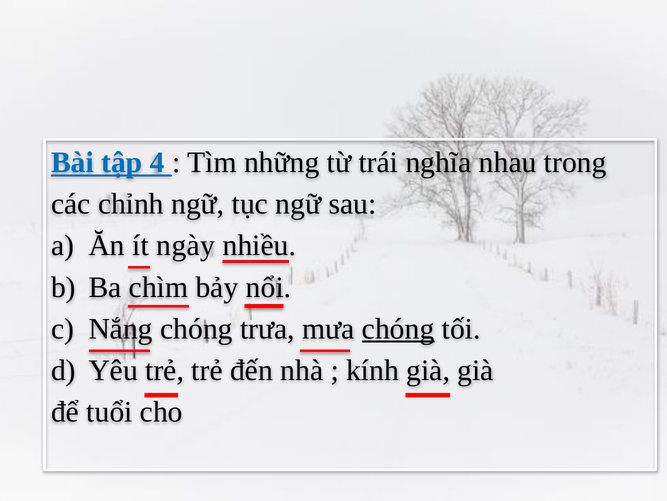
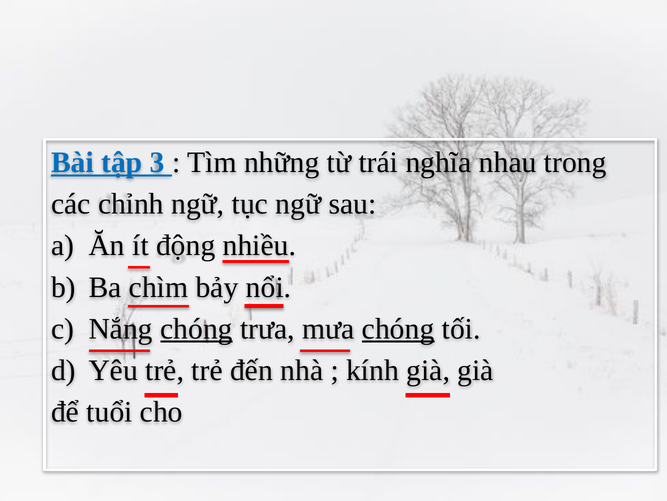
4: 4 -> 3
ngày: ngày -> động
chóng at (197, 328) underline: none -> present
